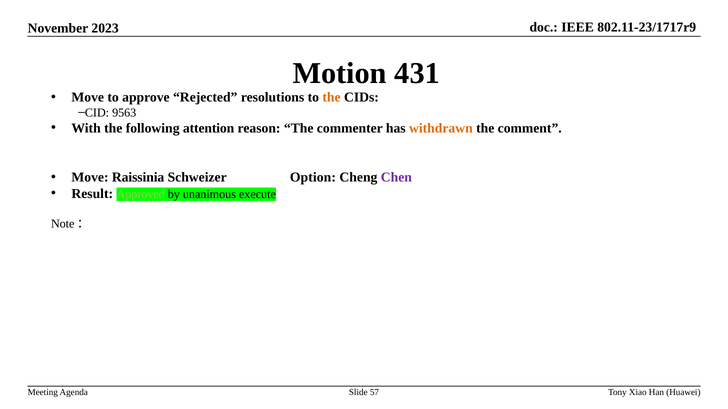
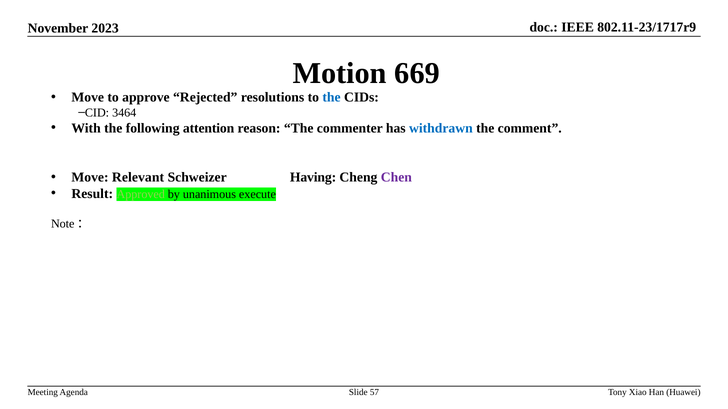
431: 431 -> 669
the at (332, 97) colour: orange -> blue
9563: 9563 -> 3464
withdrawn colour: orange -> blue
Raissinia: Raissinia -> Relevant
Option: Option -> Having
